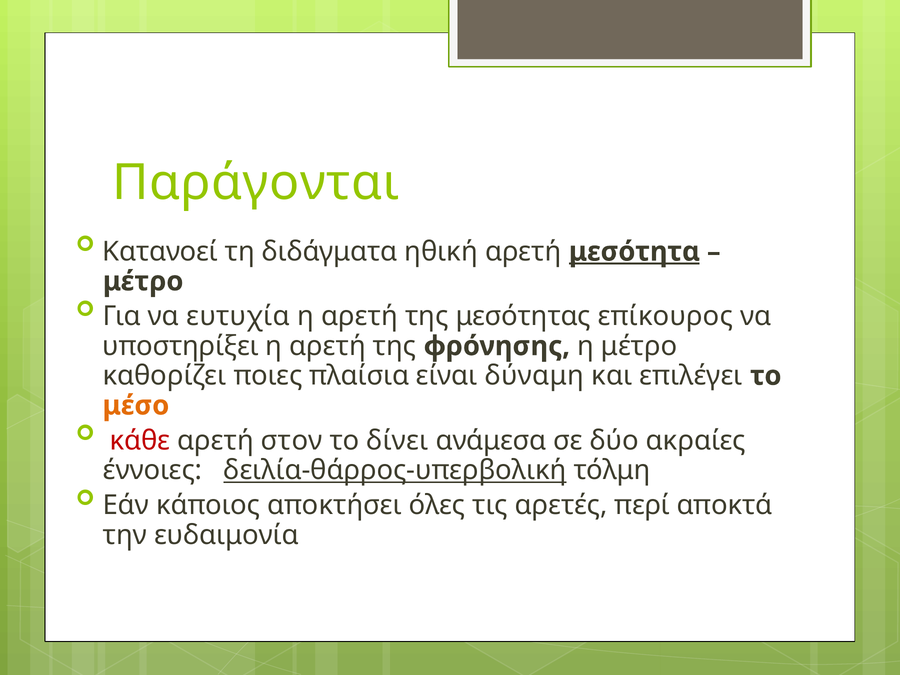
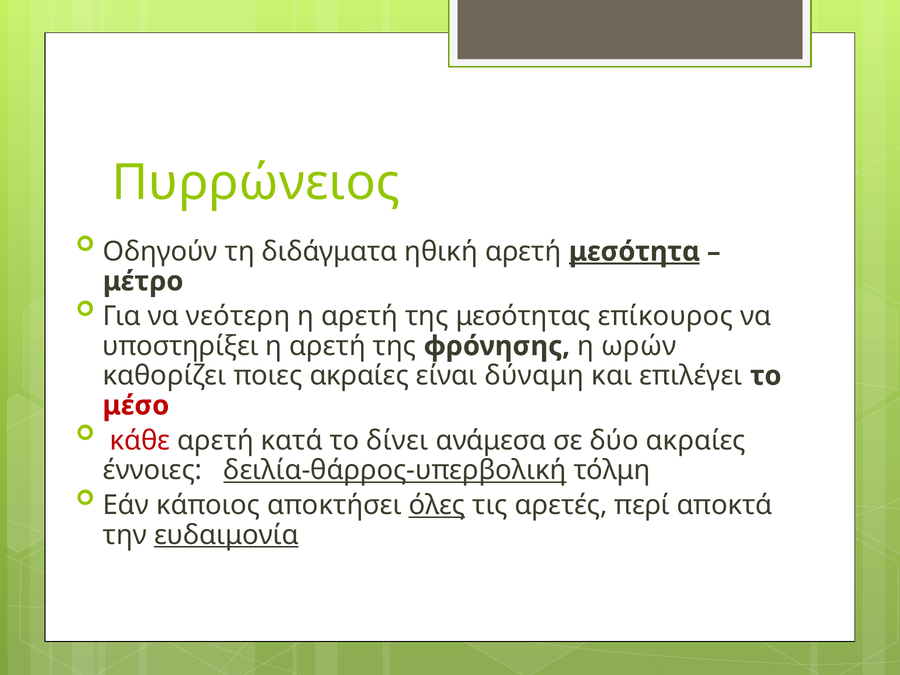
Παράγονται: Παράγονται -> Πυρρώνειος
Κατανοεί: Κατανοεί -> Οδηγούν
ευτυχία: ευτυχία -> νεότερη
η μέτρο: μέτρο -> ωρών
ποιες πλαίσια: πλαίσια -> ακραίες
μέσο colour: orange -> red
στον: στον -> κατά
όλες underline: none -> present
ευδαιμονία underline: none -> present
